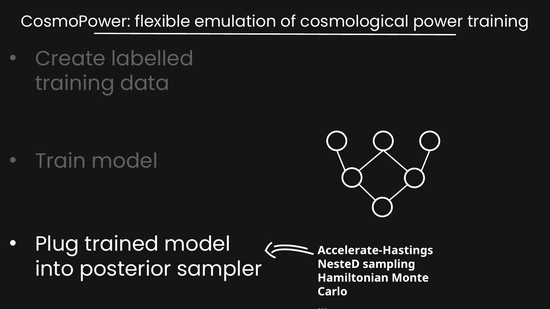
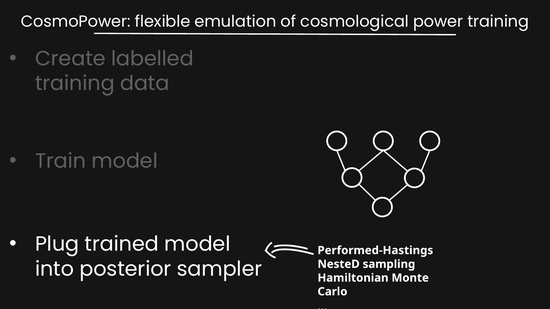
Accelerate-Hastings: Accelerate-Hastings -> Performed-Hastings
